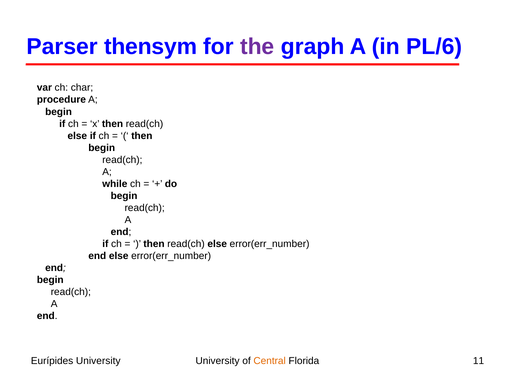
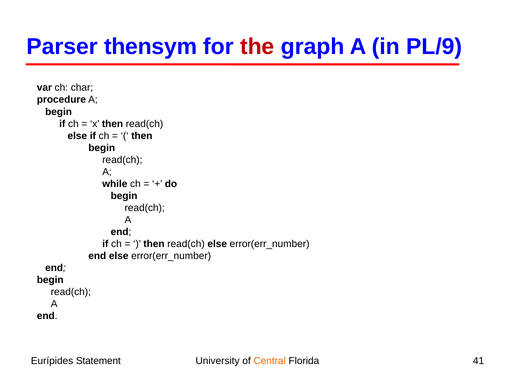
the colour: purple -> red
PL/6: PL/6 -> PL/9
Eurípides University: University -> Statement
11: 11 -> 41
